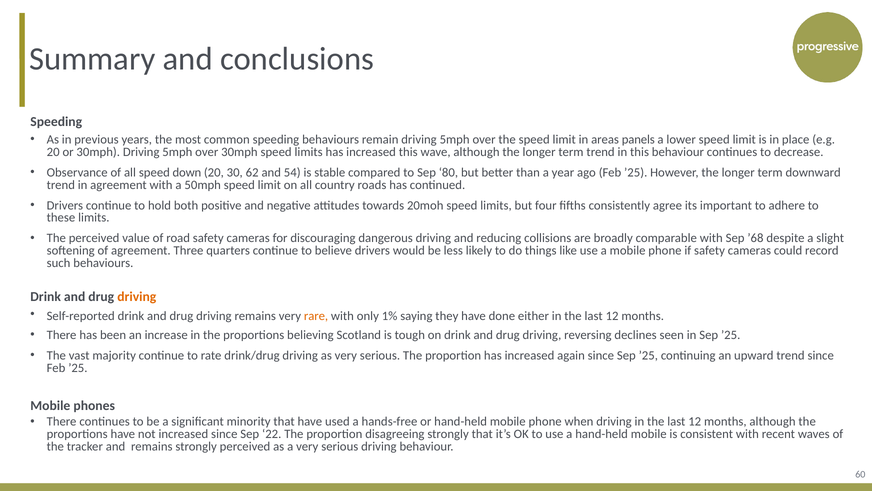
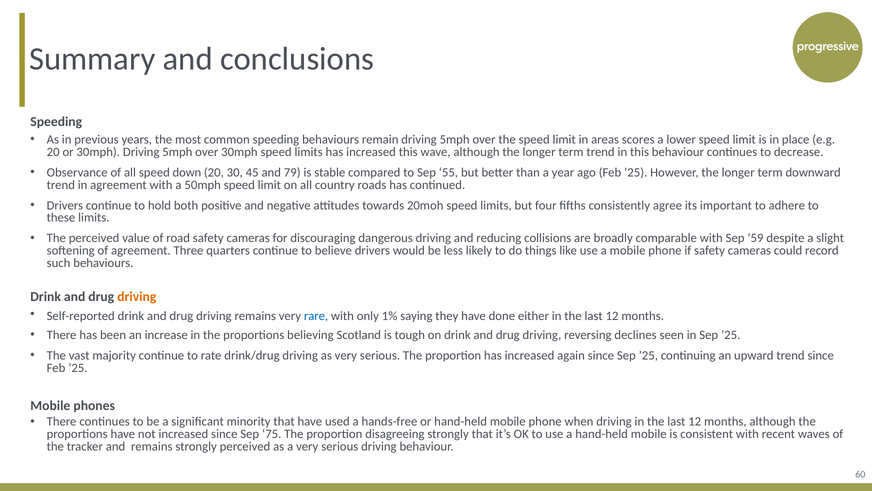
panels: panels -> scores
62: 62 -> 45
54: 54 -> 79
80: 80 -> 55
’68: ’68 -> ’59
rare colour: orange -> blue
22: 22 -> 75
